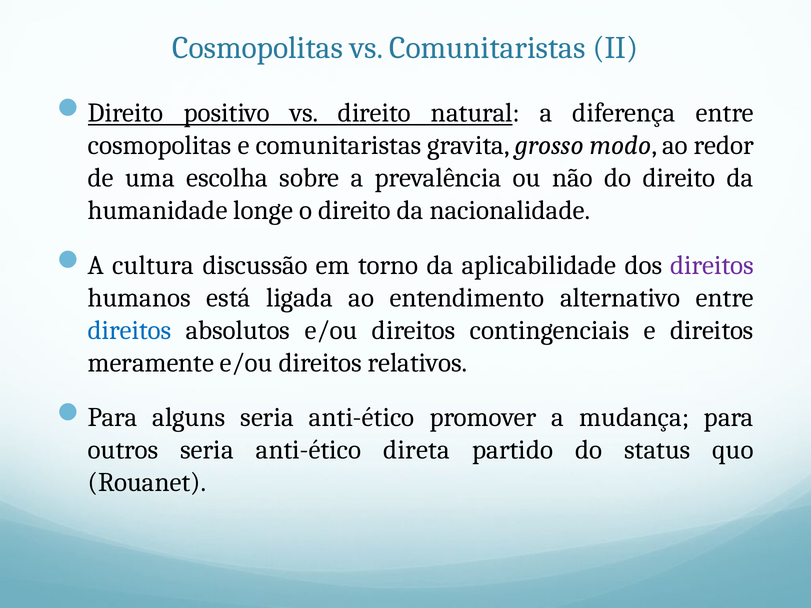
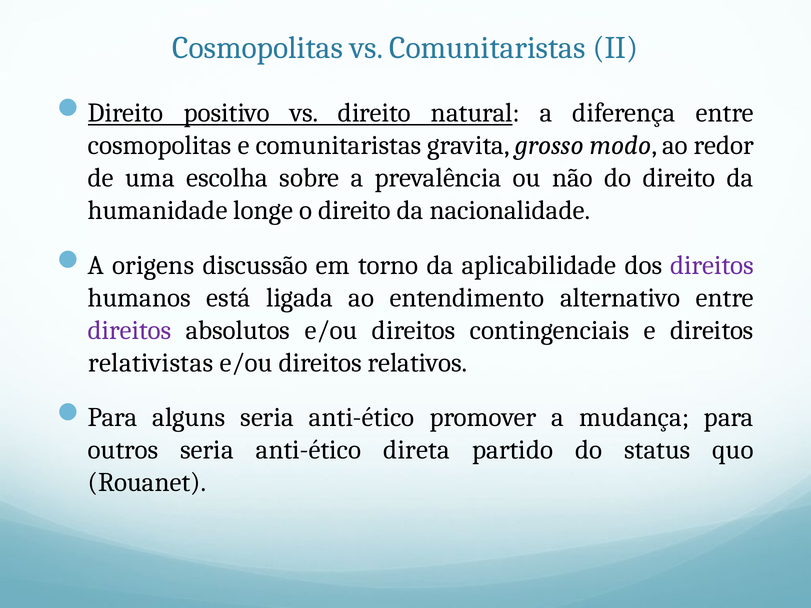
cultura: cultura -> origens
direitos at (129, 330) colour: blue -> purple
meramente: meramente -> relativistas
